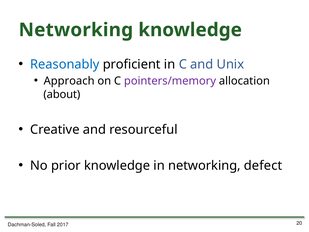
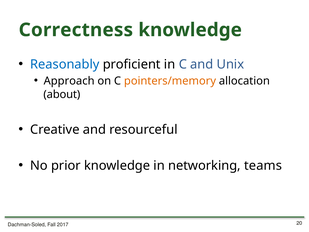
Networking at (76, 30): Networking -> Correctness
pointers/memory colour: purple -> orange
defect: defect -> teams
